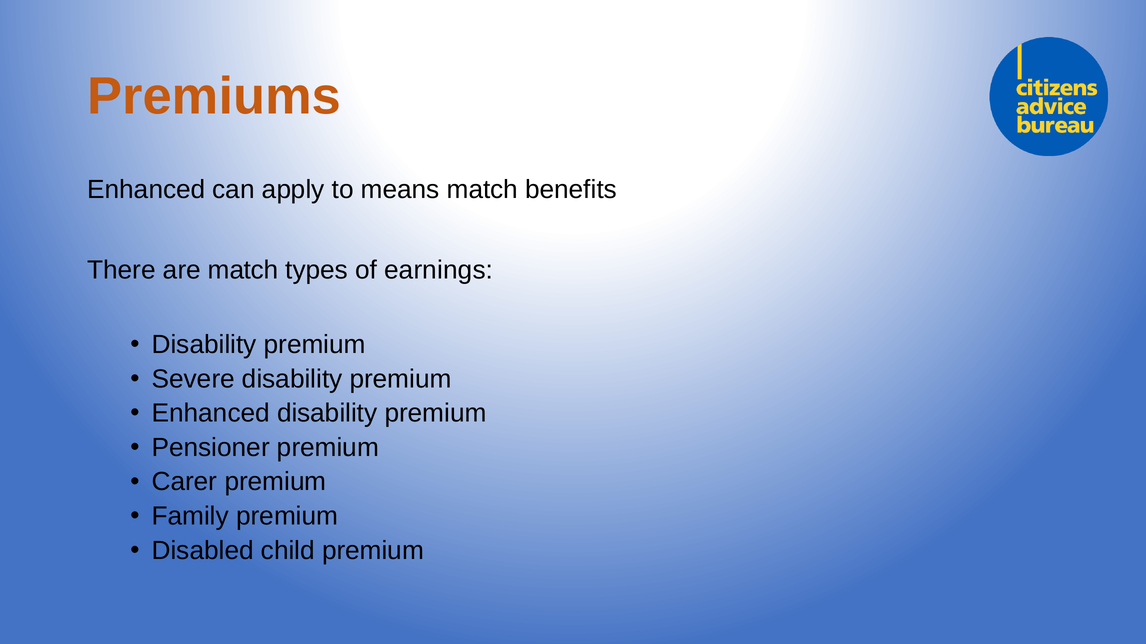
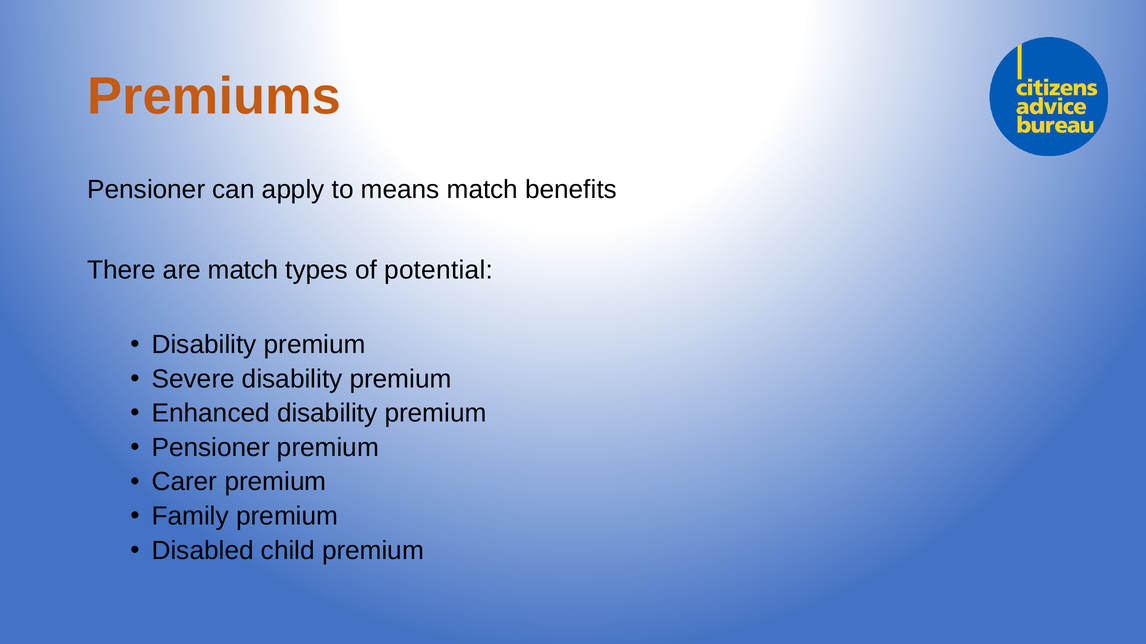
Enhanced at (146, 190): Enhanced -> Pensioner
earnings: earnings -> potential
